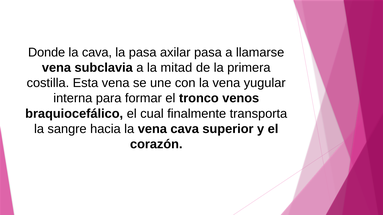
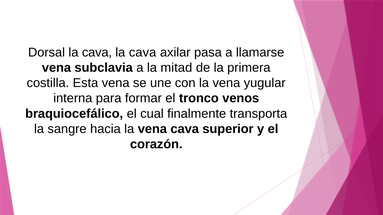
Donde: Donde -> Dorsal
pasa at (143, 52): pasa -> cava
